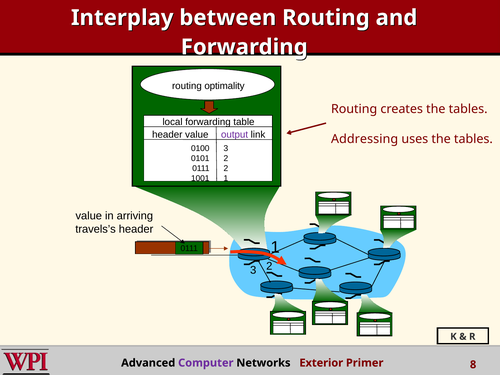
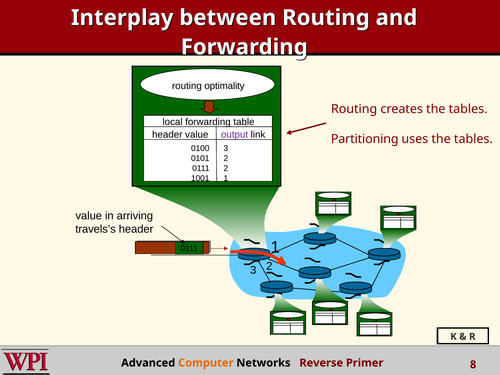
Addressing: Addressing -> Partitioning
Computer colour: purple -> orange
Exterior: Exterior -> Reverse
